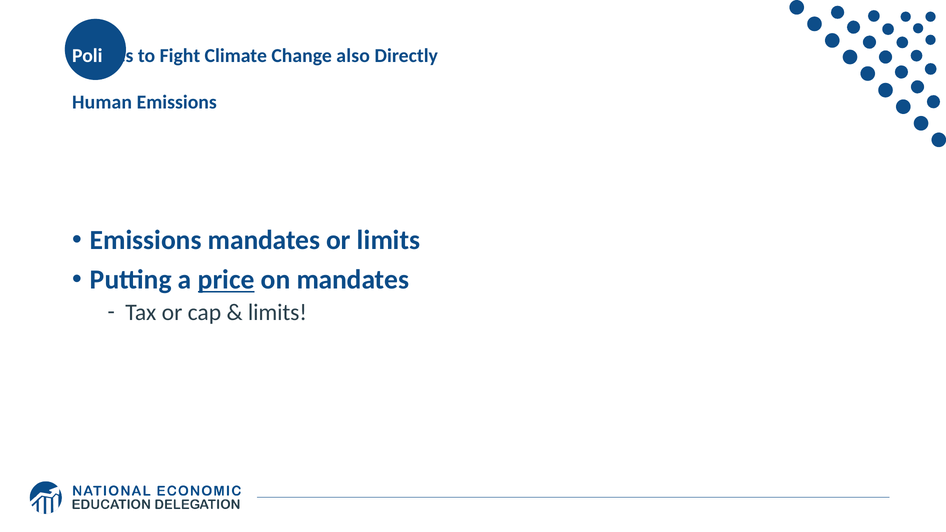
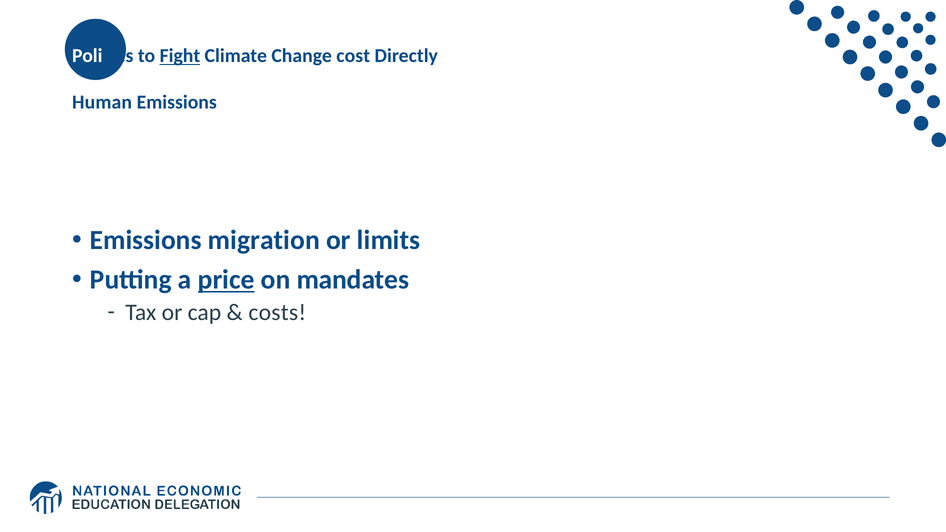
Fight underline: none -> present
also: also -> cost
Emissions mandates: mandates -> migration
limits at (277, 312): limits -> costs
